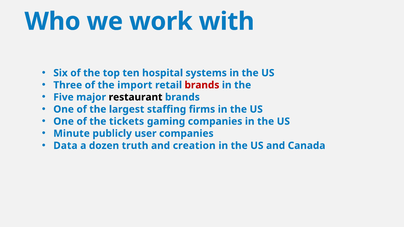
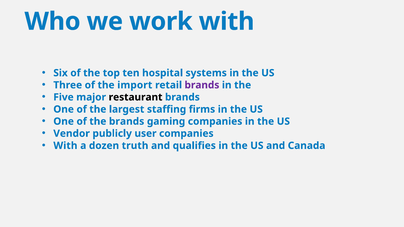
brands at (202, 85) colour: red -> purple
the tickets: tickets -> brands
Minute: Minute -> Vendor
Data at (65, 146): Data -> With
creation: creation -> qualifies
